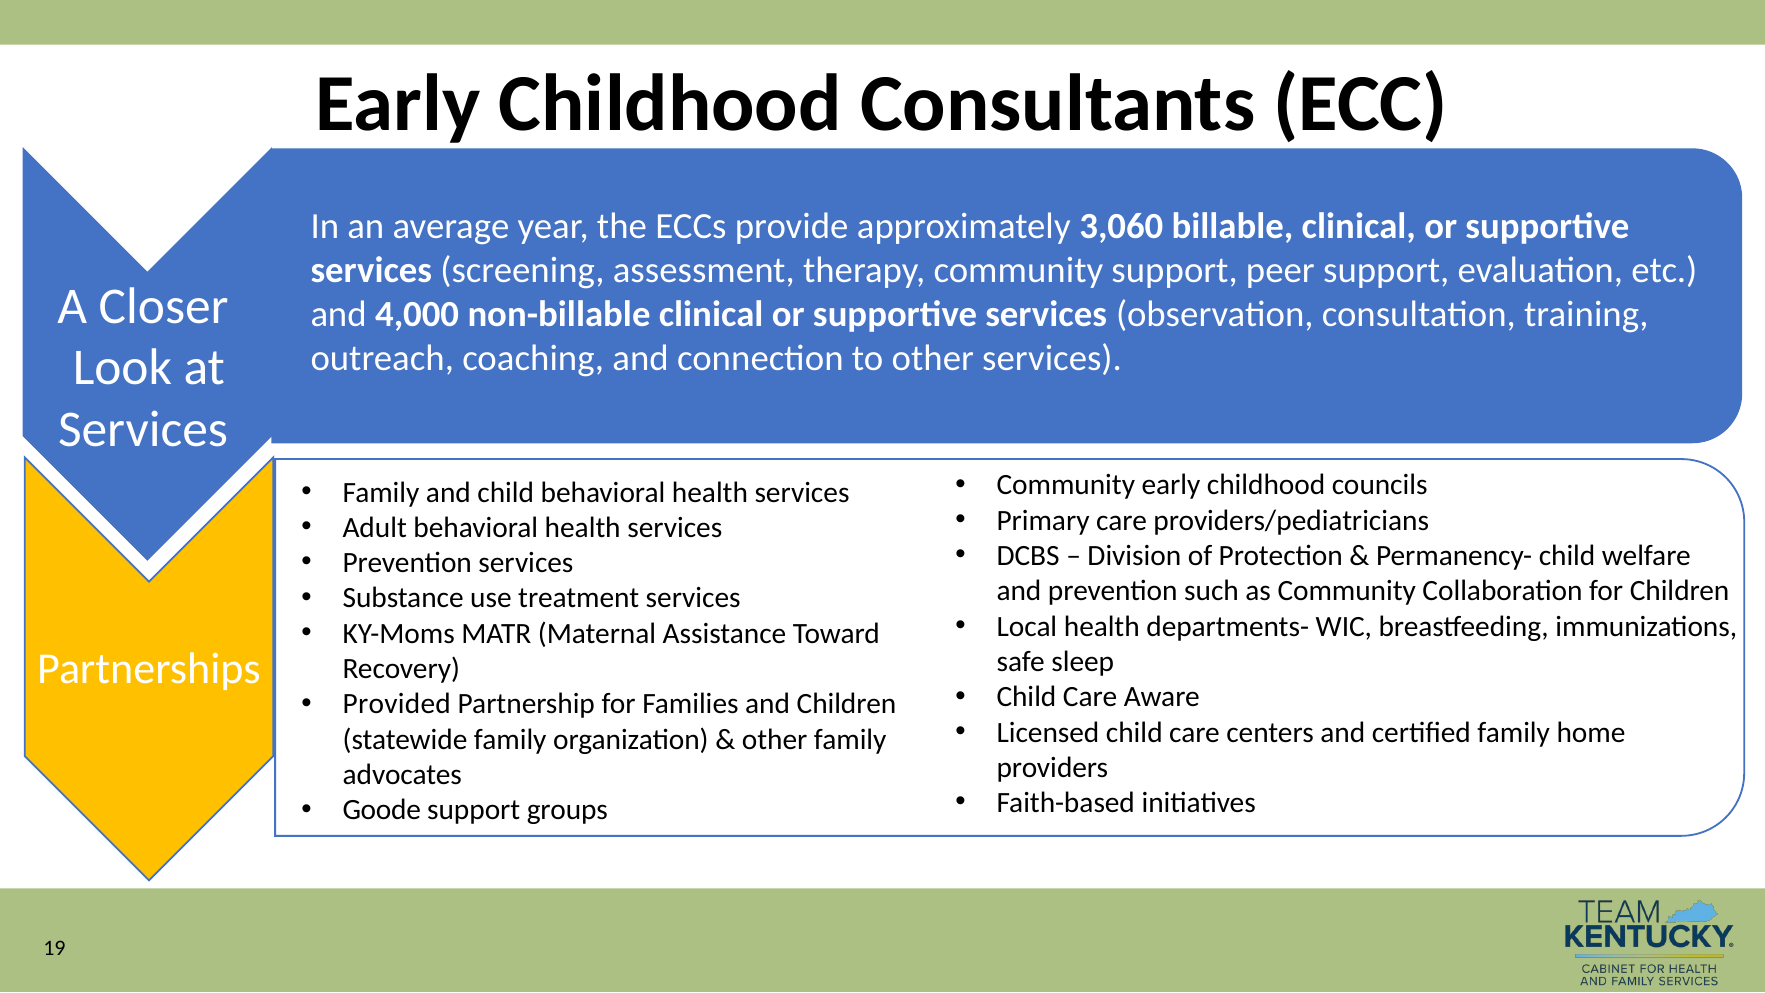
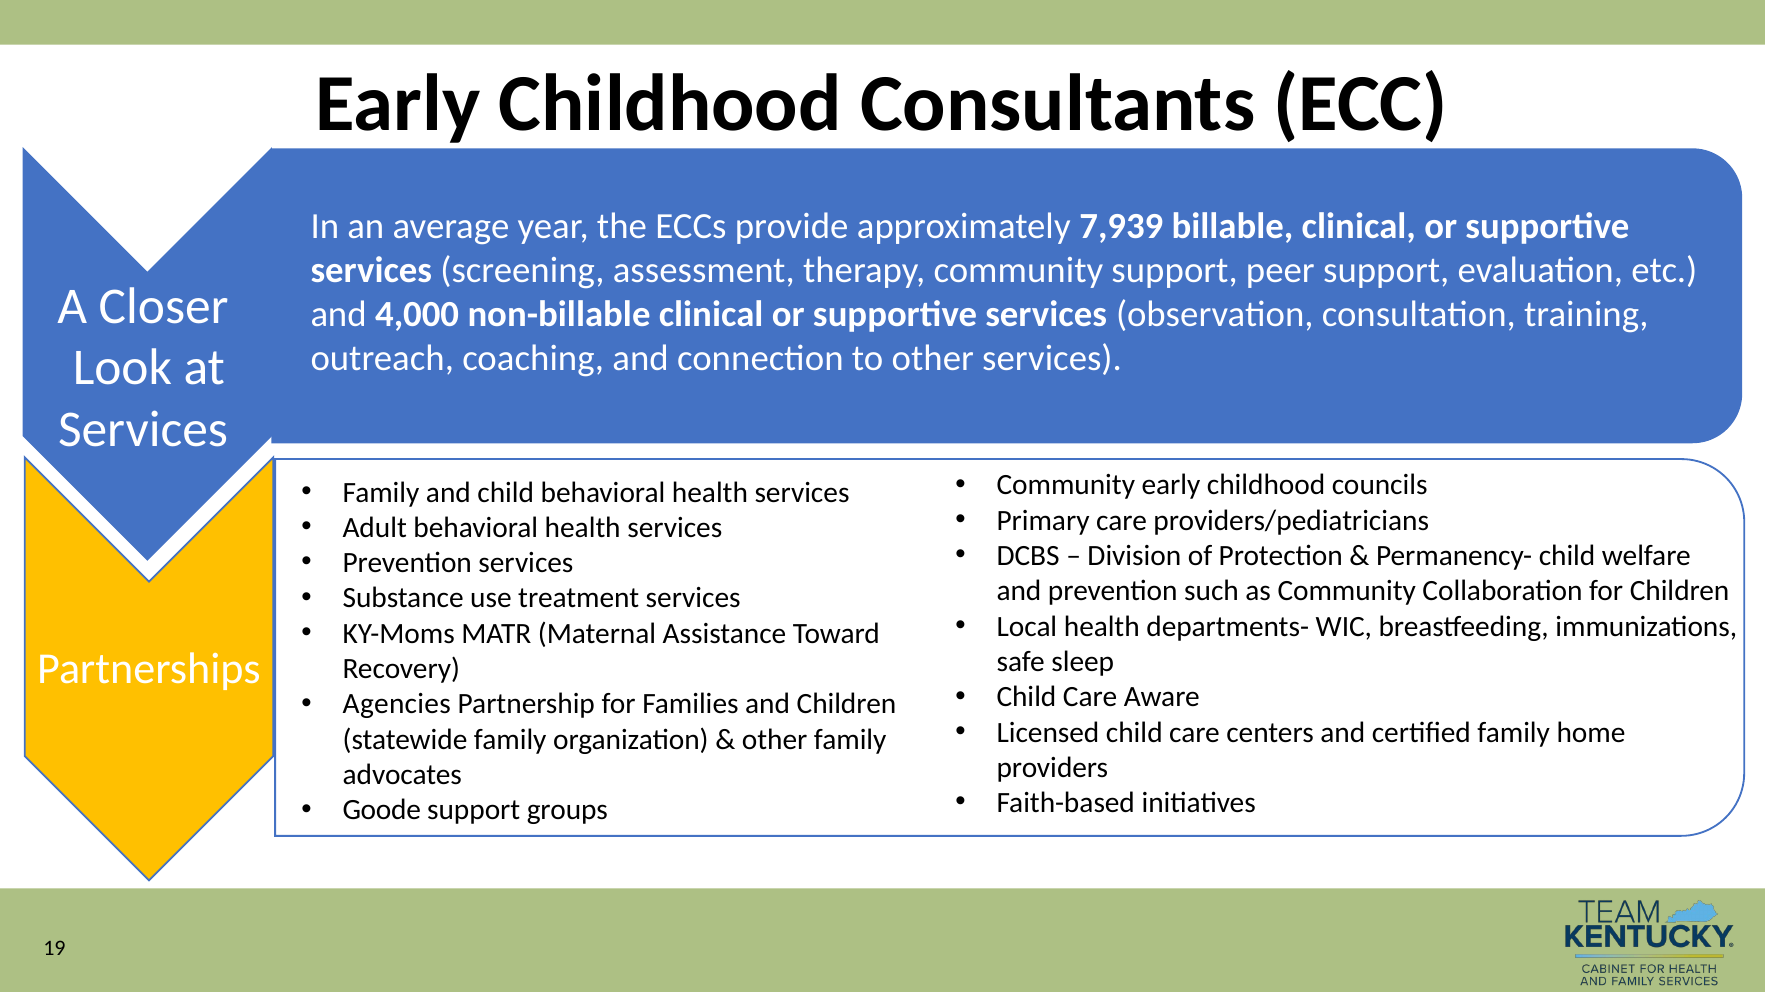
3,060: 3,060 -> 7,939
Provided: Provided -> Agencies
